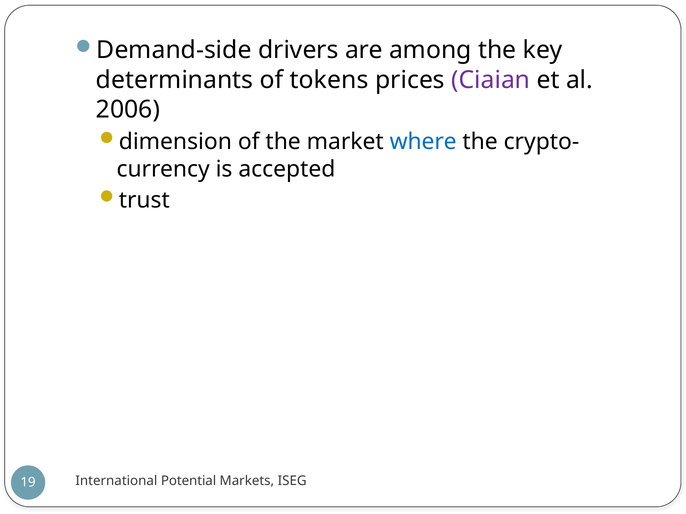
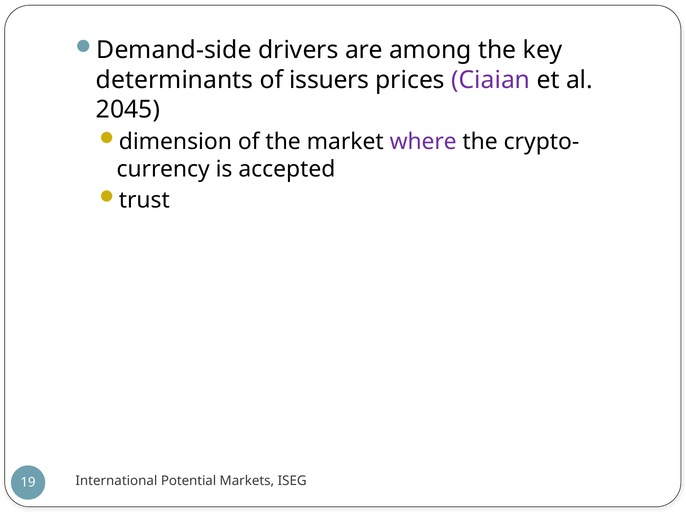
tokens: tokens -> issuers
2006: 2006 -> 2045
where colour: blue -> purple
